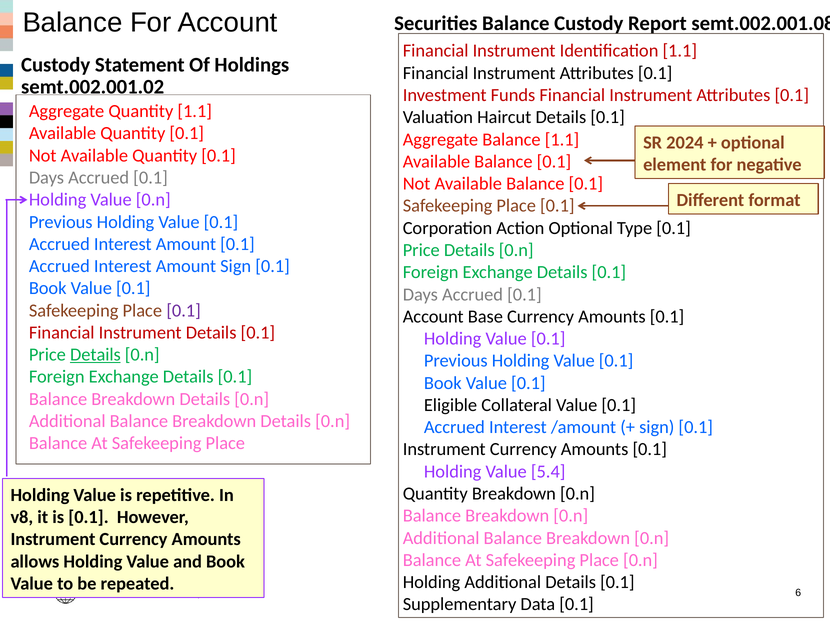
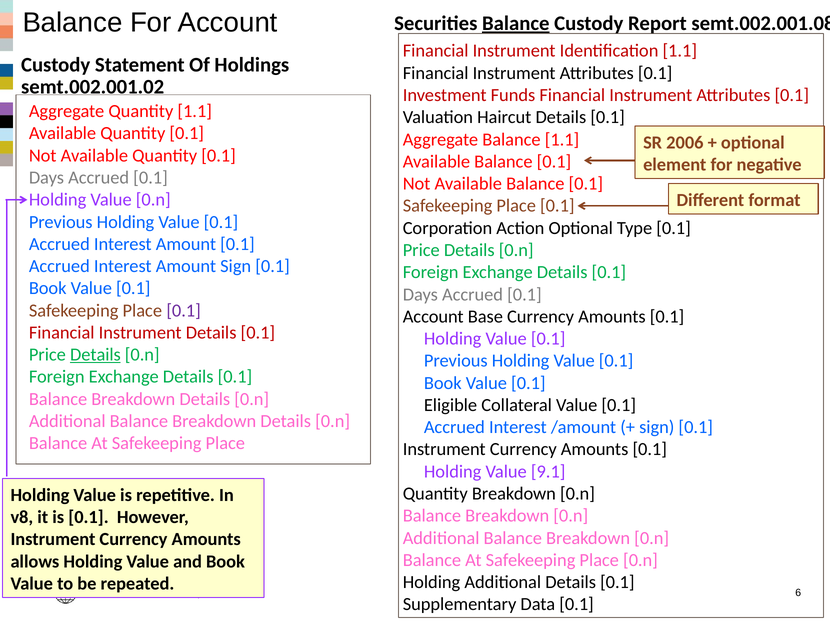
Balance at (516, 23) underline: none -> present
2024: 2024 -> 2006
5.4: 5.4 -> 9.1
